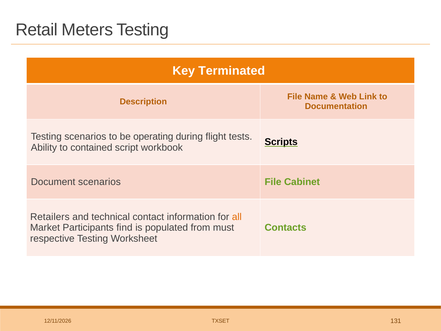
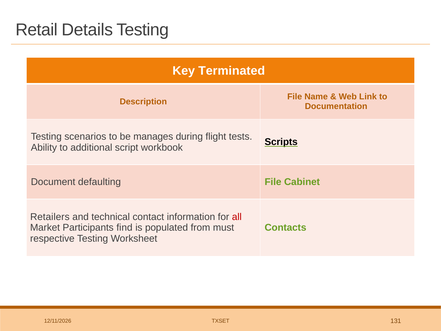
Meters: Meters -> Details
operating: operating -> manages
contained: contained -> additional
Document scenarios: scenarios -> defaulting
all colour: orange -> red
